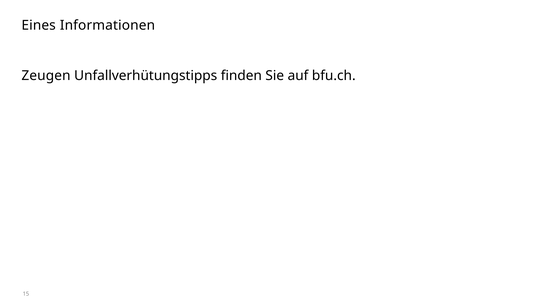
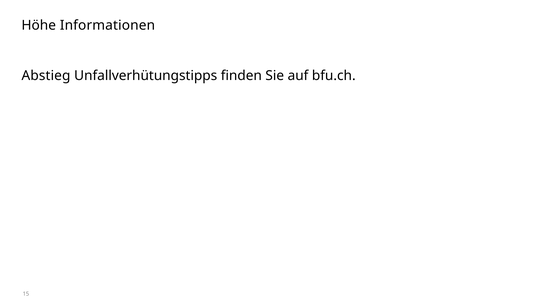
Eines: Eines -> Höhe
Zeugen: Zeugen -> Abstieg
